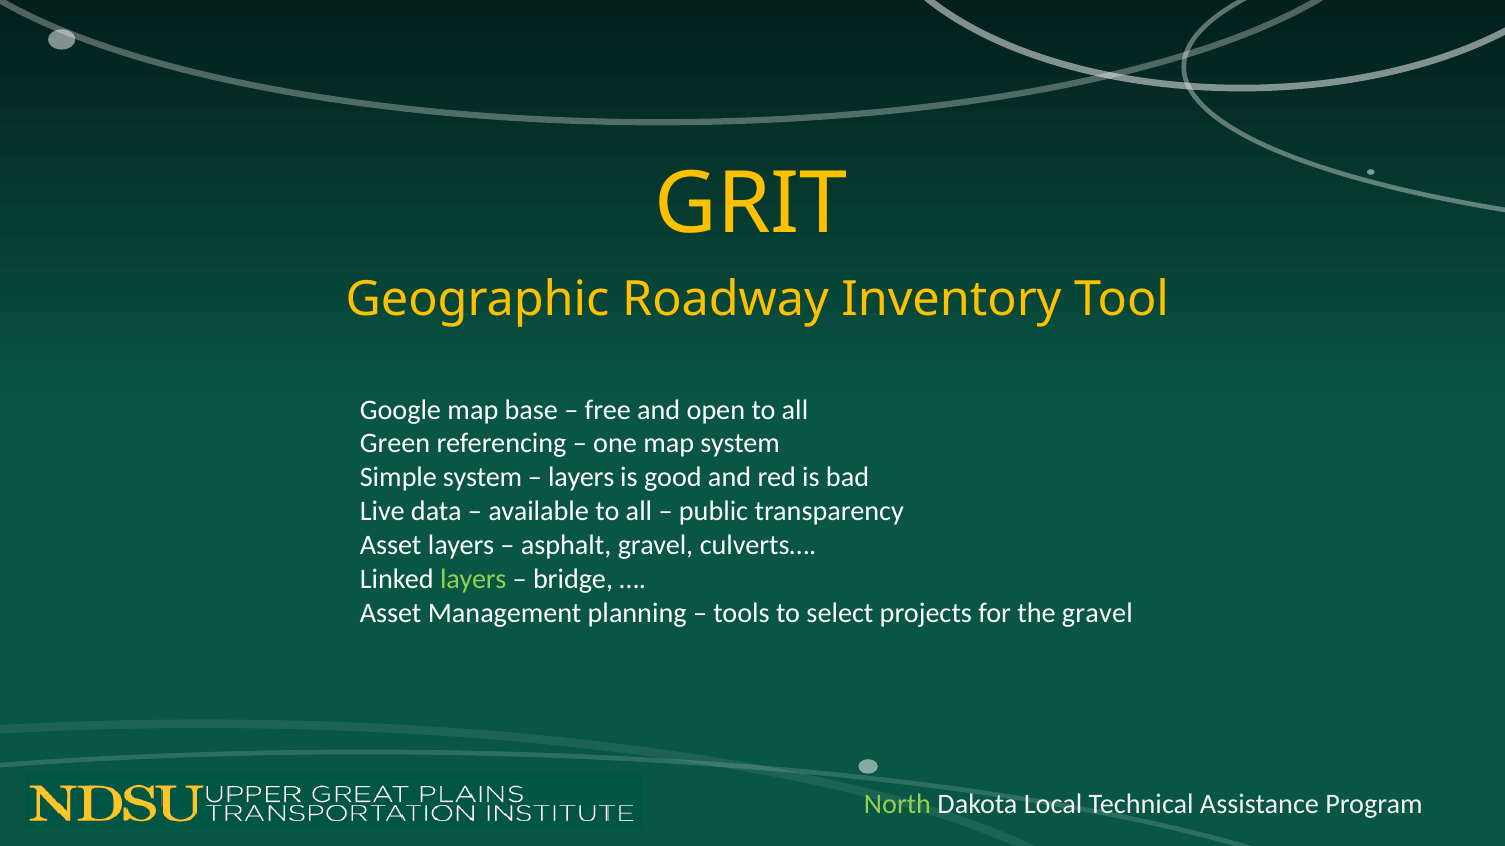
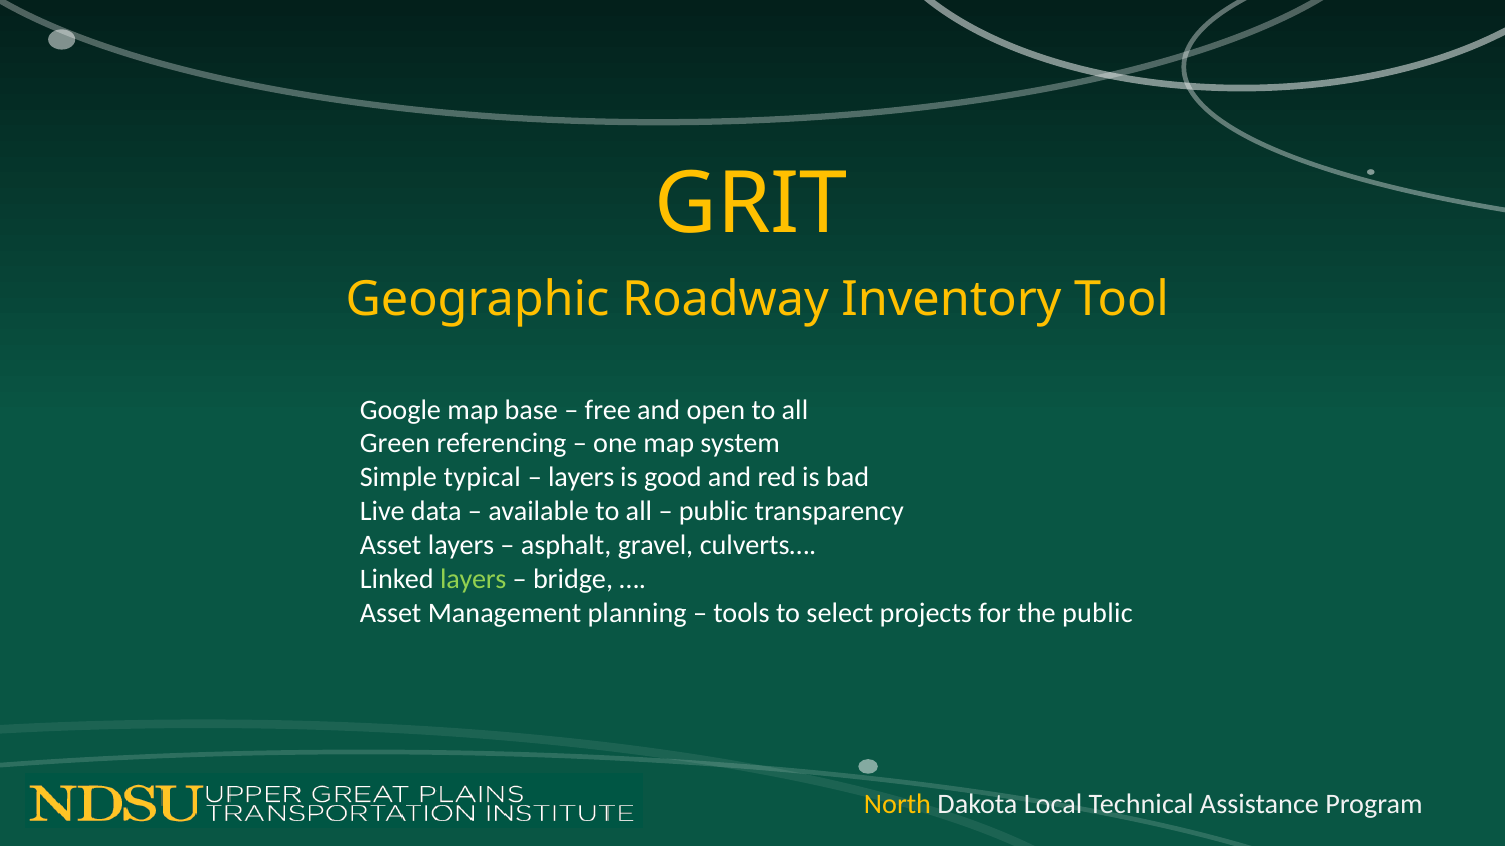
Simple system: system -> typical
the gravel: gravel -> public
North colour: light green -> yellow
